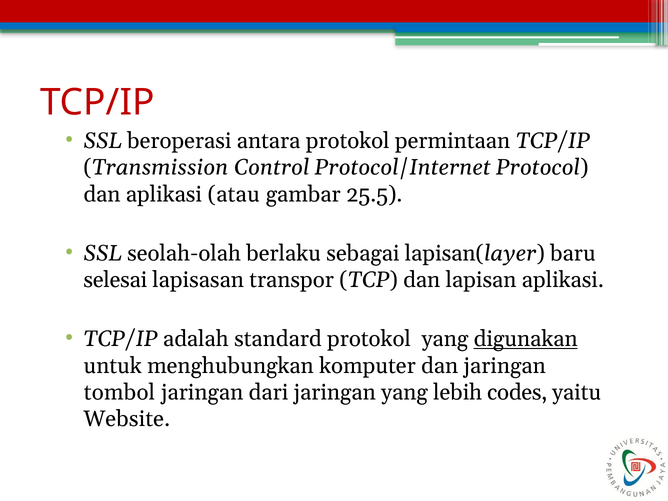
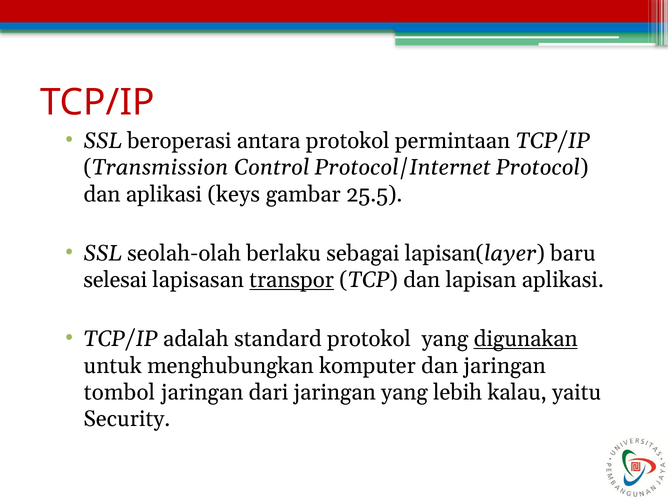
atau: atau -> keys
transpor underline: none -> present
codes: codes -> kalau
Website: Website -> Security
